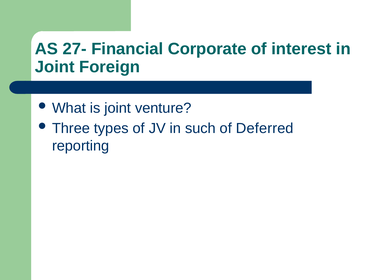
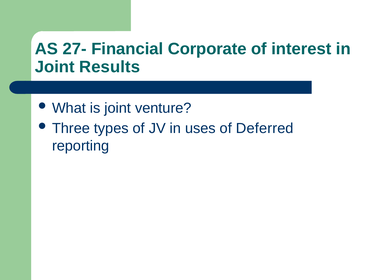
Foreign: Foreign -> Results
such: such -> uses
